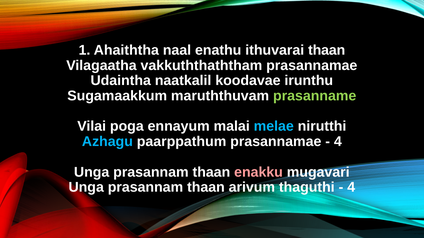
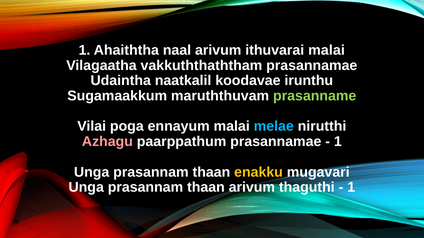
naal enathu: enathu -> arivum
ithuvarai thaan: thaan -> malai
Azhagu colour: light blue -> pink
4 at (338, 142): 4 -> 1
enakku colour: pink -> yellow
4 at (351, 188): 4 -> 1
